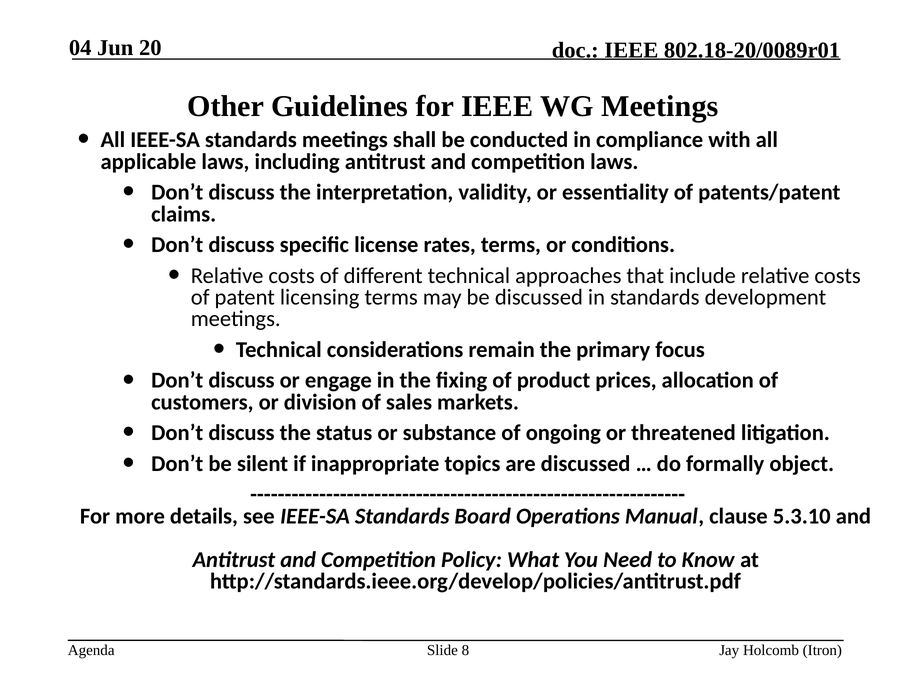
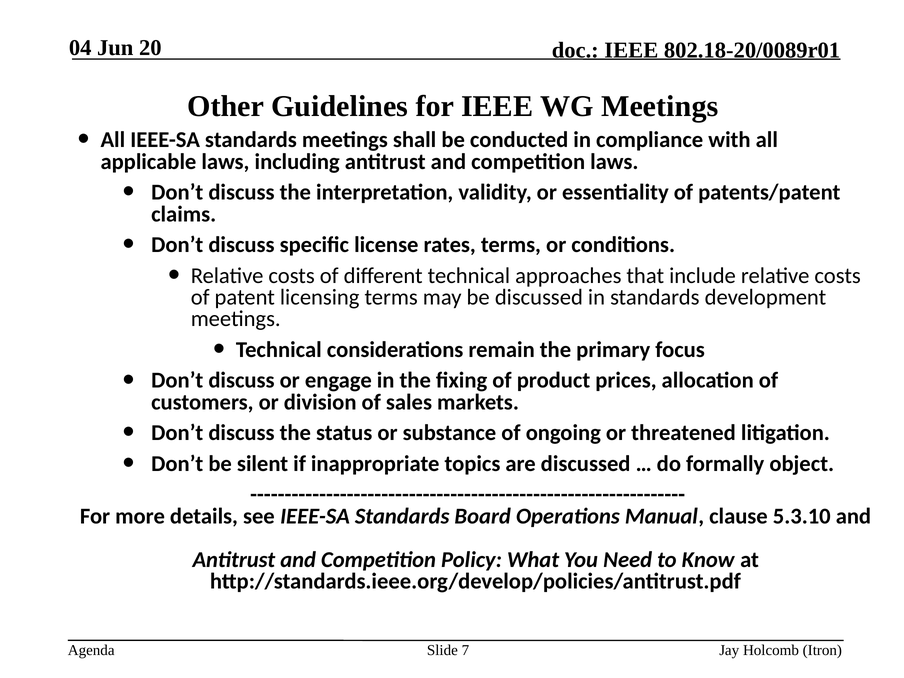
8: 8 -> 7
